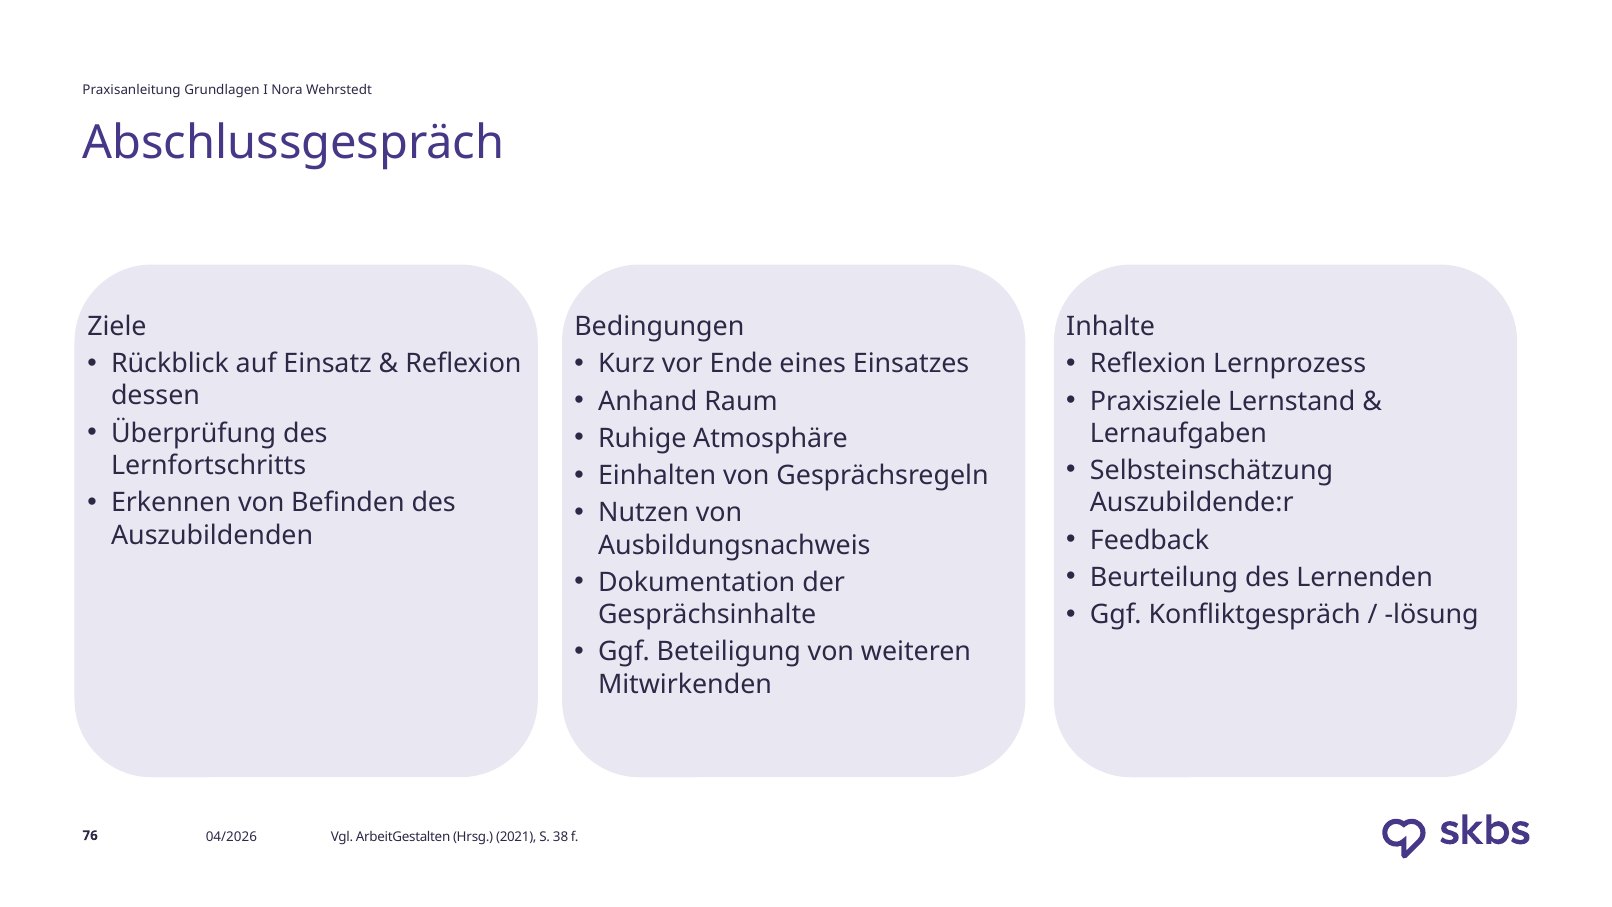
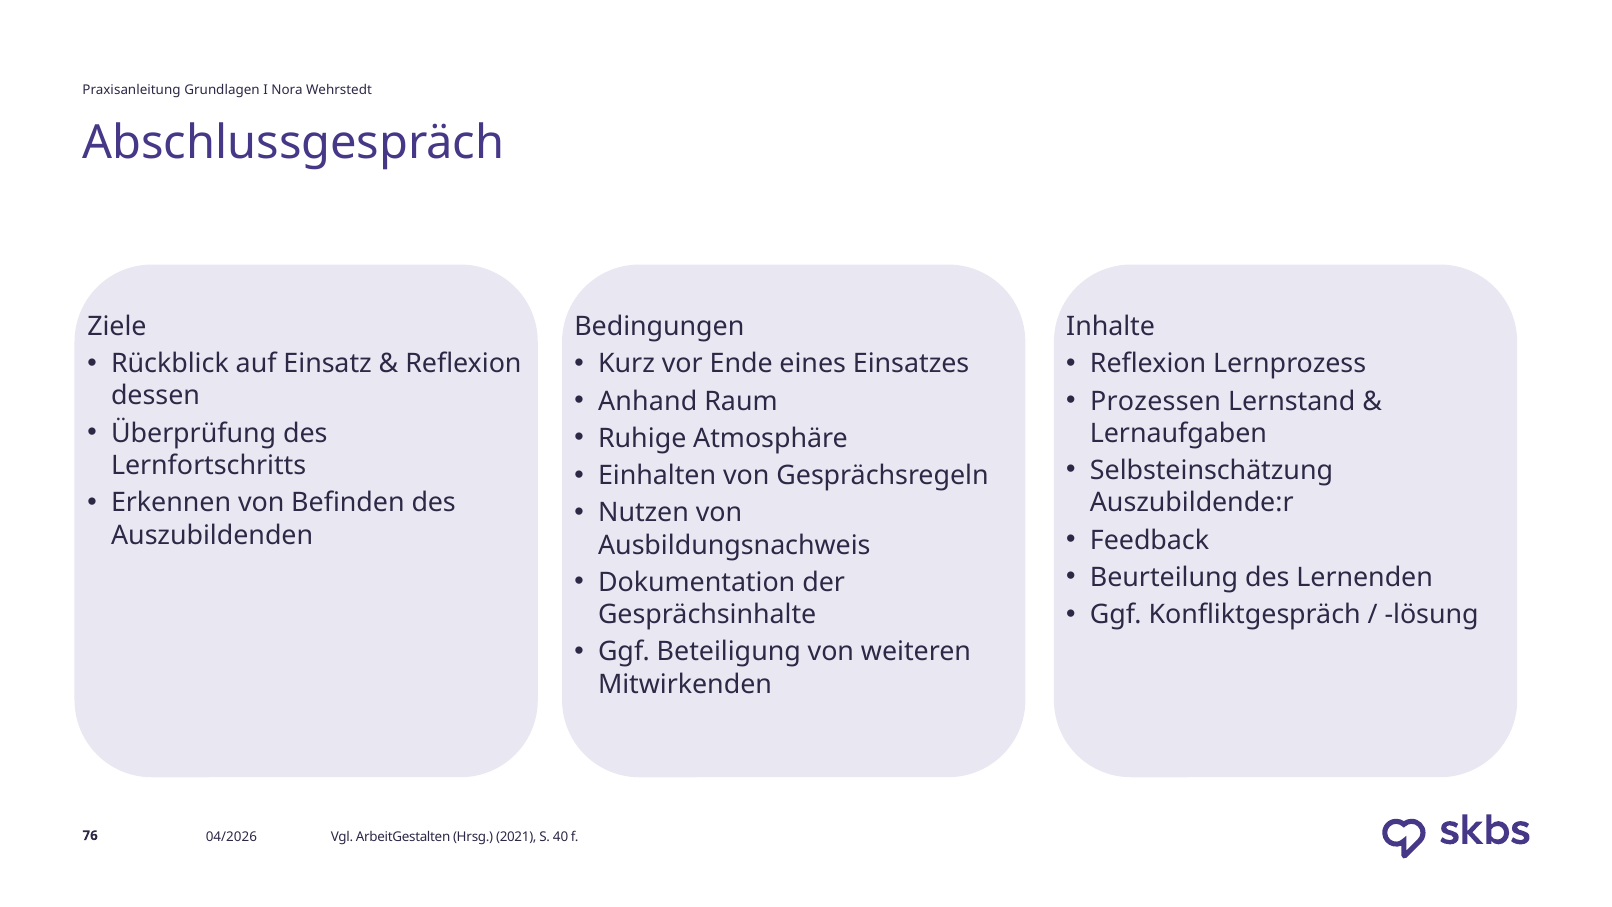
Praxisziele: Praxisziele -> Prozessen
38: 38 -> 40
